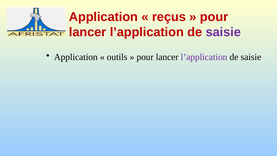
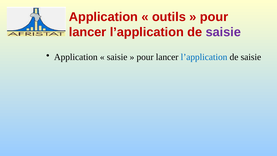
reçus: reçus -> outils
outils at (117, 57): outils -> saisie
l’application at (204, 57) colour: purple -> blue
